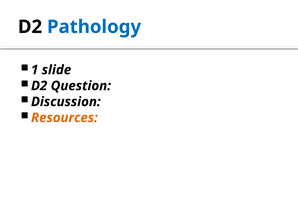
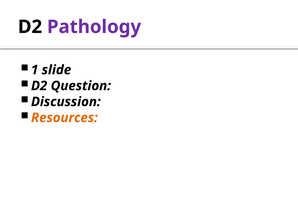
Pathology colour: blue -> purple
